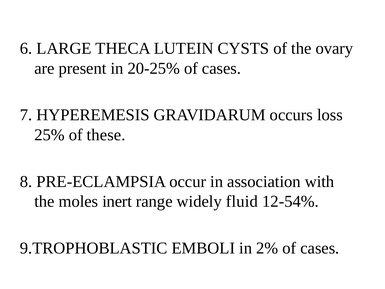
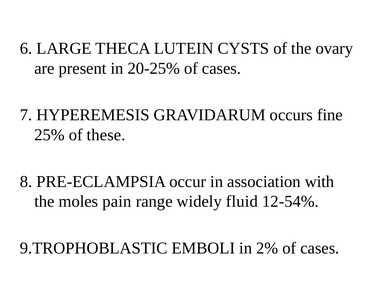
loss: loss -> fine
inert: inert -> pain
